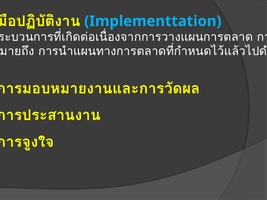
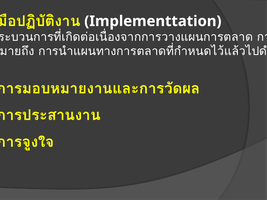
Implementtation colour: light blue -> white
